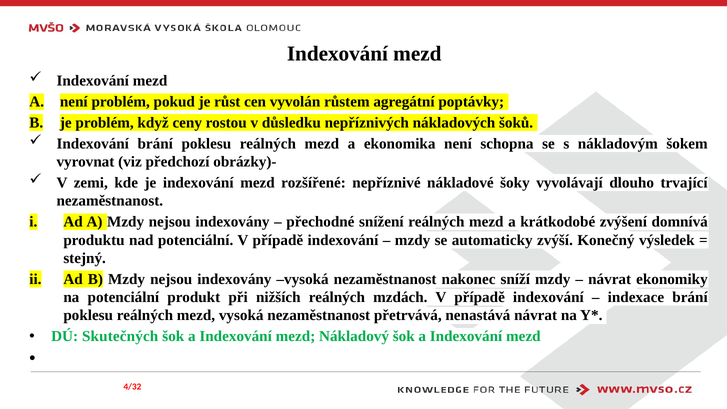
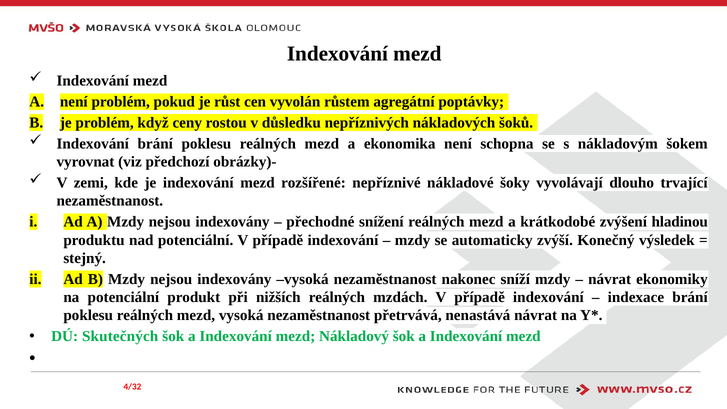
domnívá: domnívá -> hladinou
